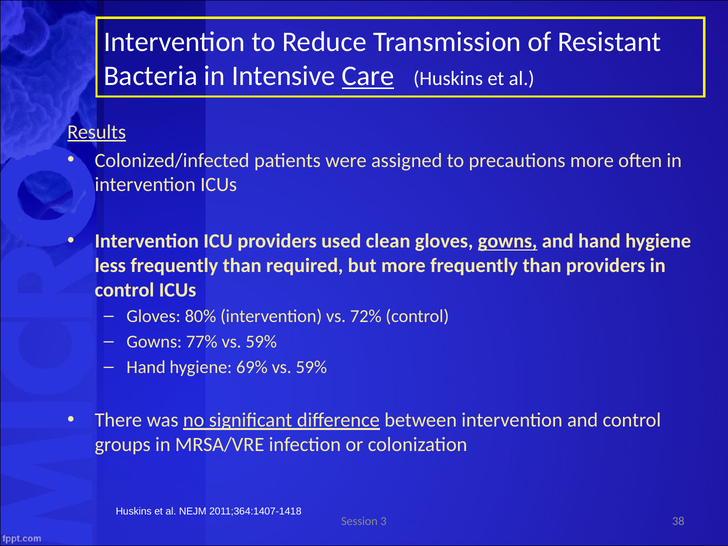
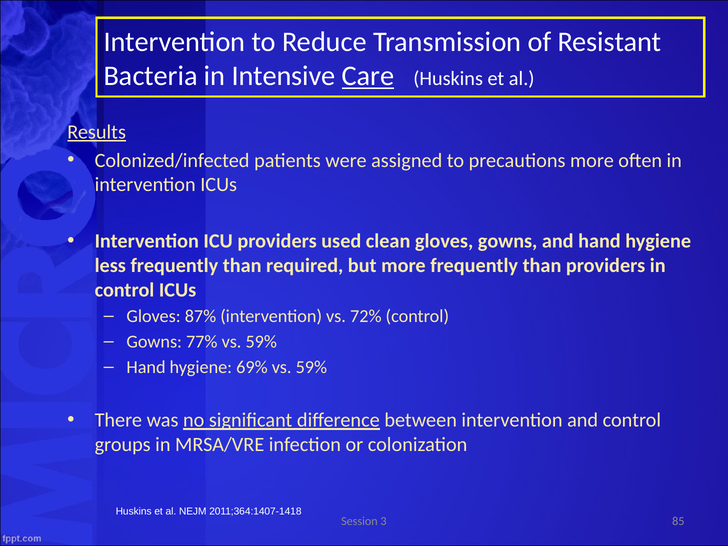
gowns at (508, 241) underline: present -> none
80%: 80% -> 87%
38: 38 -> 85
